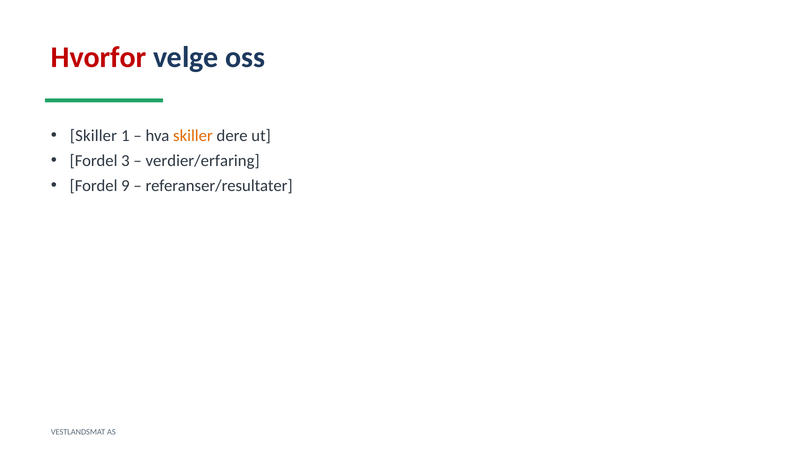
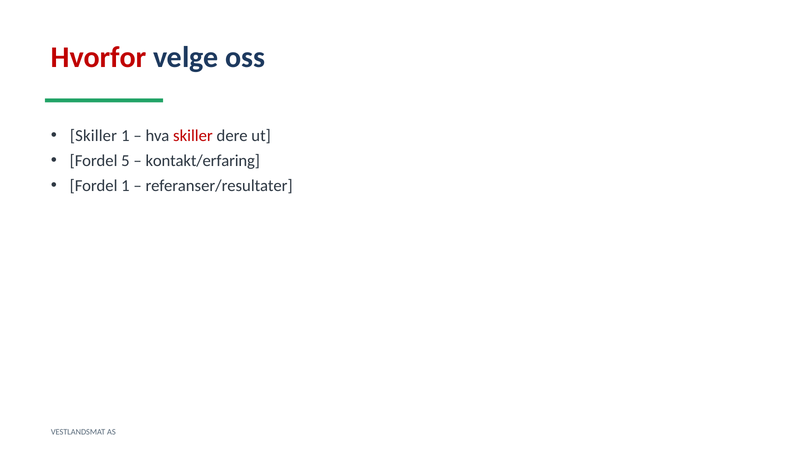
skiller at (193, 135) colour: orange -> red
3: 3 -> 5
verdier/erfaring: verdier/erfaring -> kontakt/erfaring
Fordel 9: 9 -> 1
